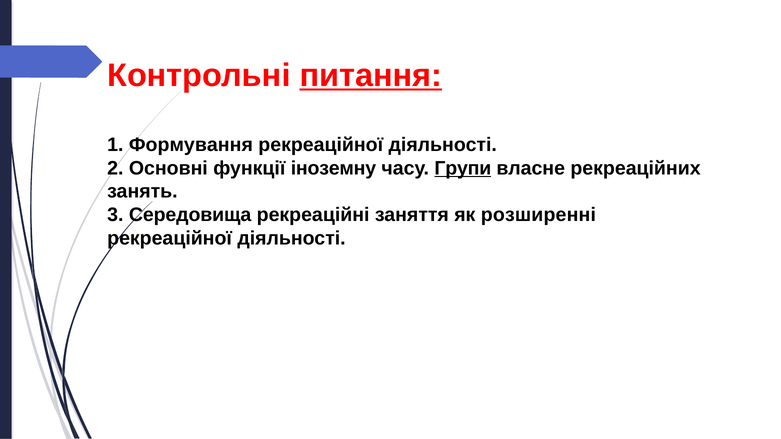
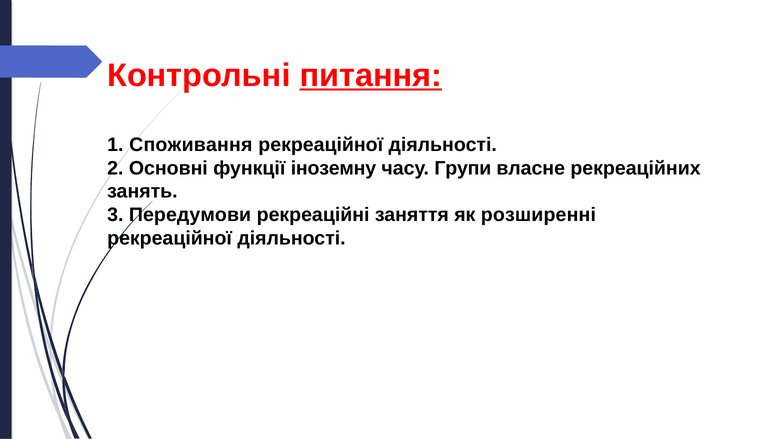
Формування: Формування -> Споживання
Групи underline: present -> none
Середовища: Середовища -> Передумови
